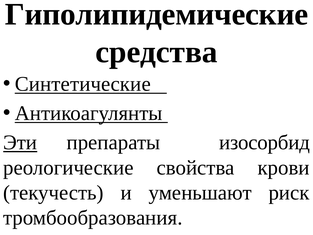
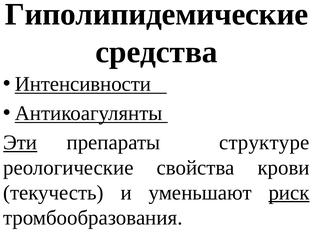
Синтетические: Синтетические -> Интенсивности
изосорбид: изосорбид -> структуре
риск underline: none -> present
